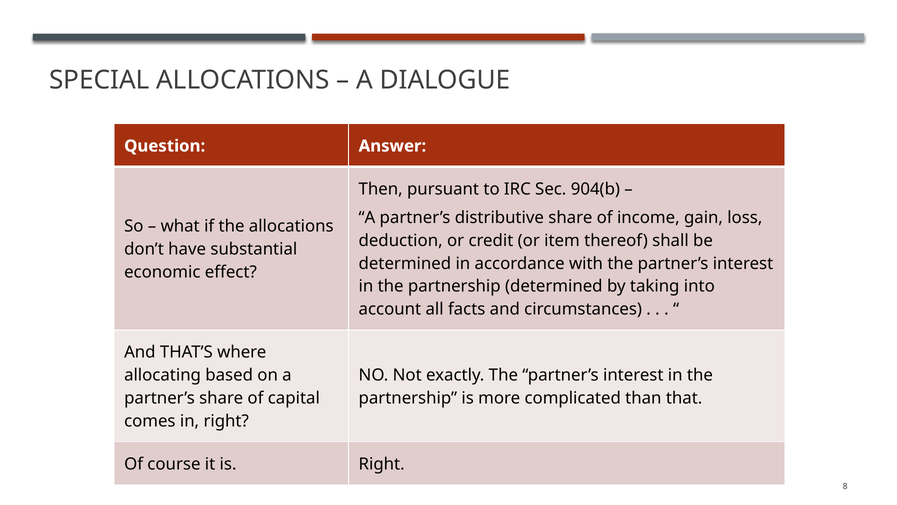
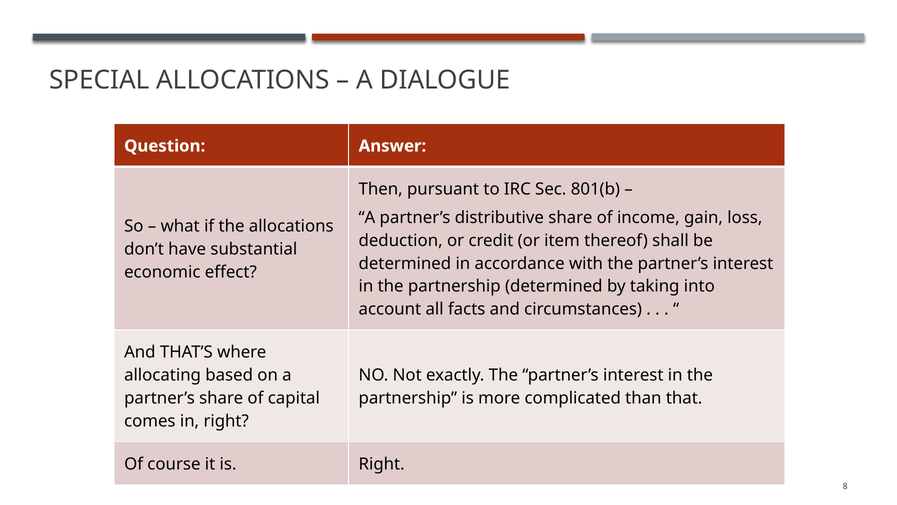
904(b: 904(b -> 801(b
